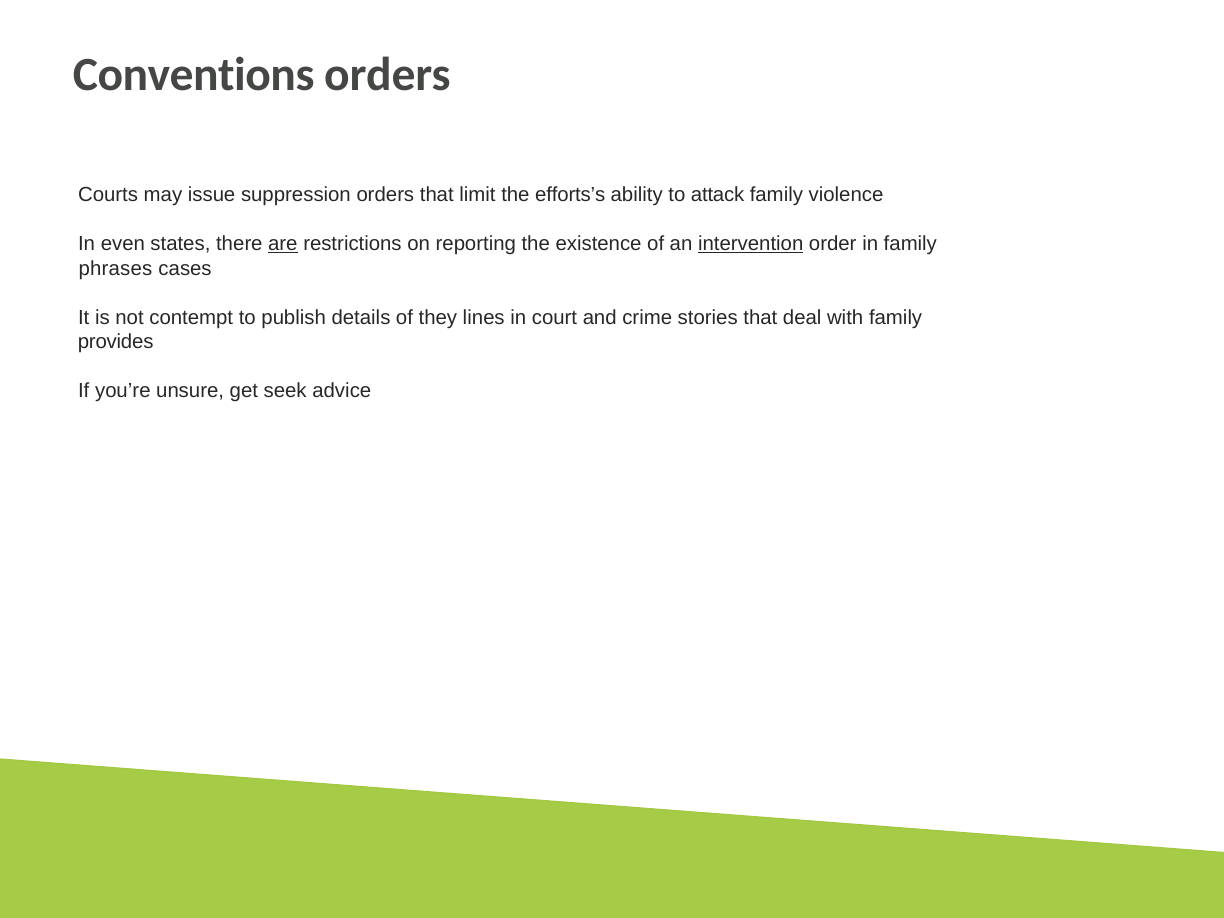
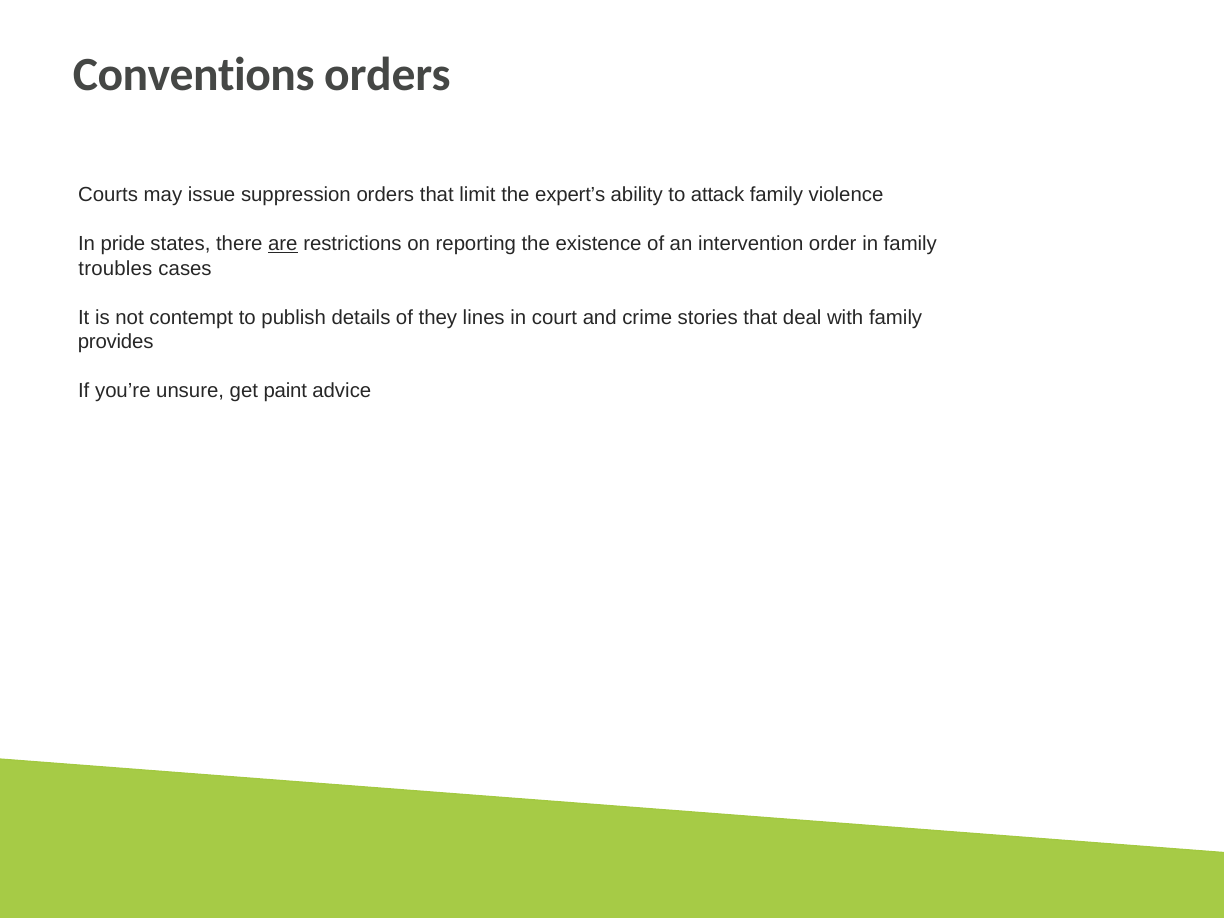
efforts’s: efforts’s -> expert’s
even: even -> pride
intervention underline: present -> none
phrases: phrases -> troubles
seek: seek -> paint
